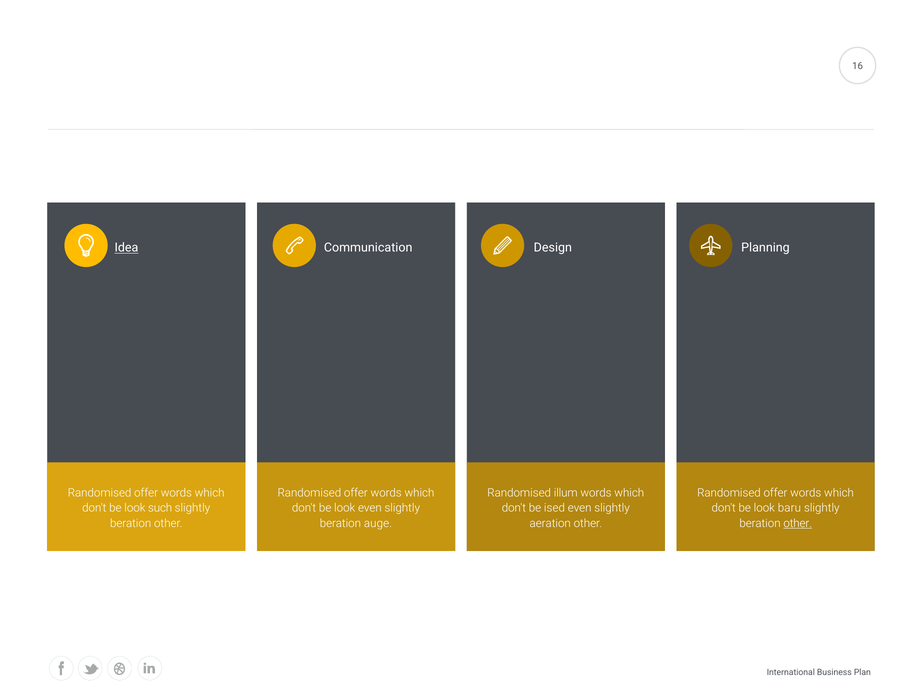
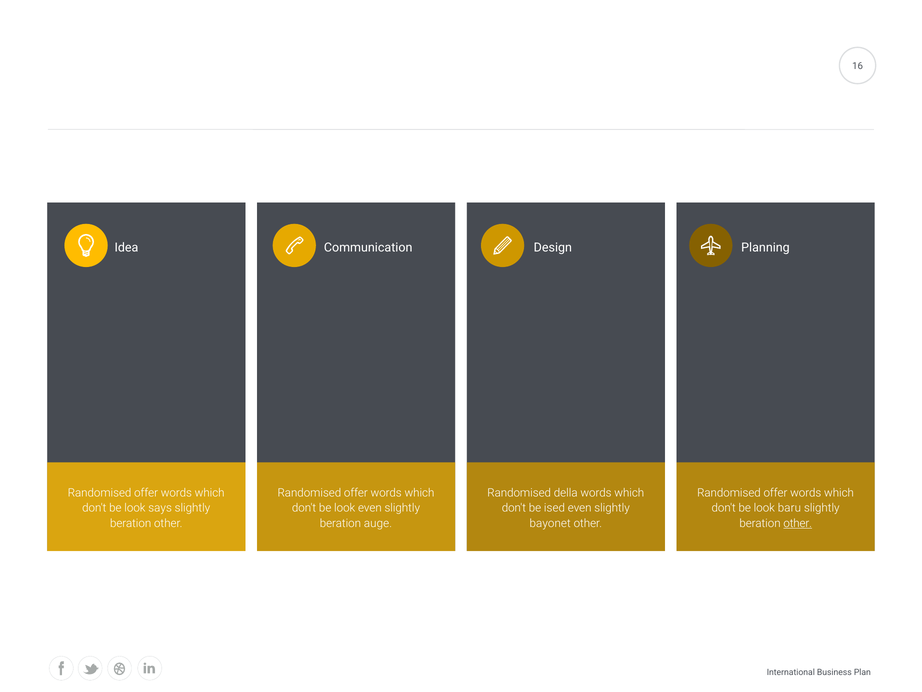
Idea underline: present -> none
illum: illum -> della
such: such -> says
aeration: aeration -> bayonet
